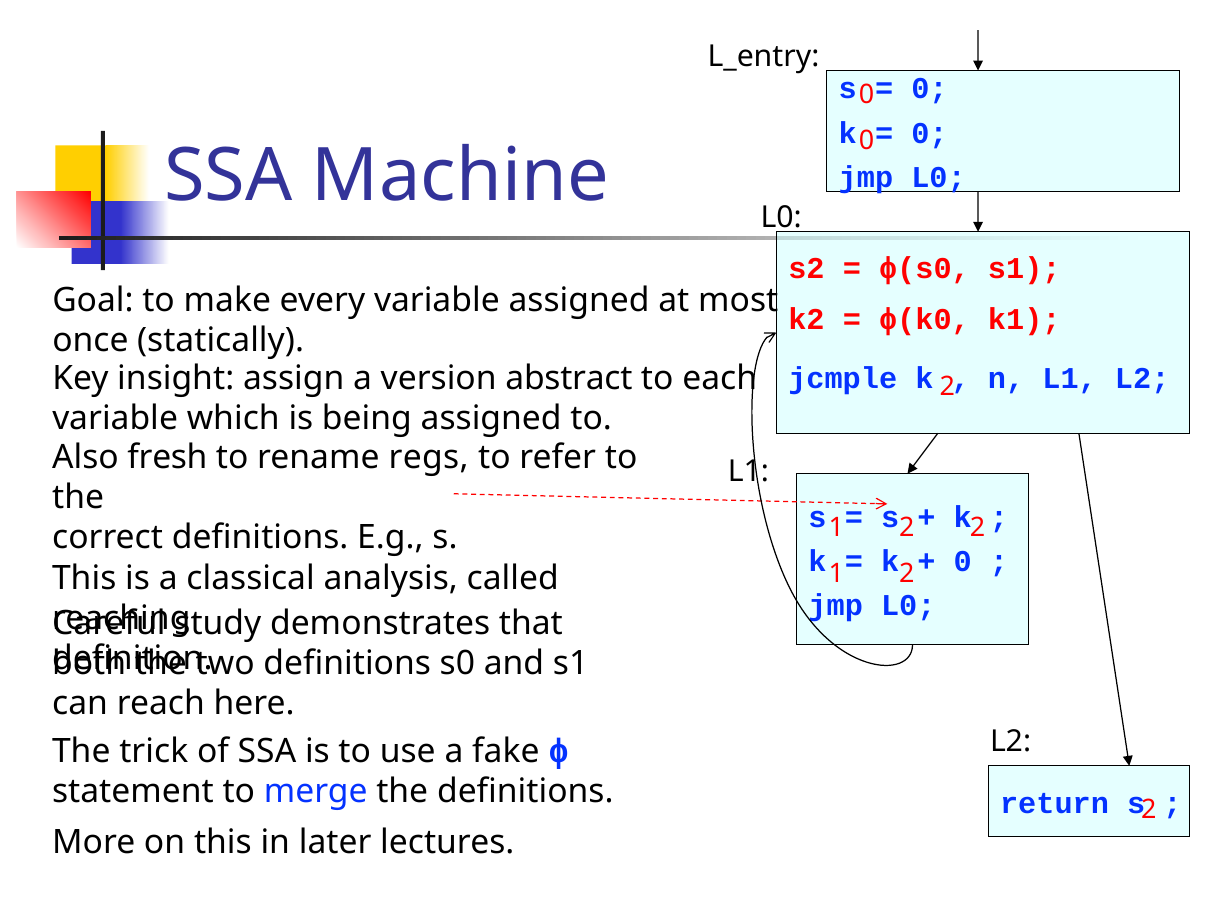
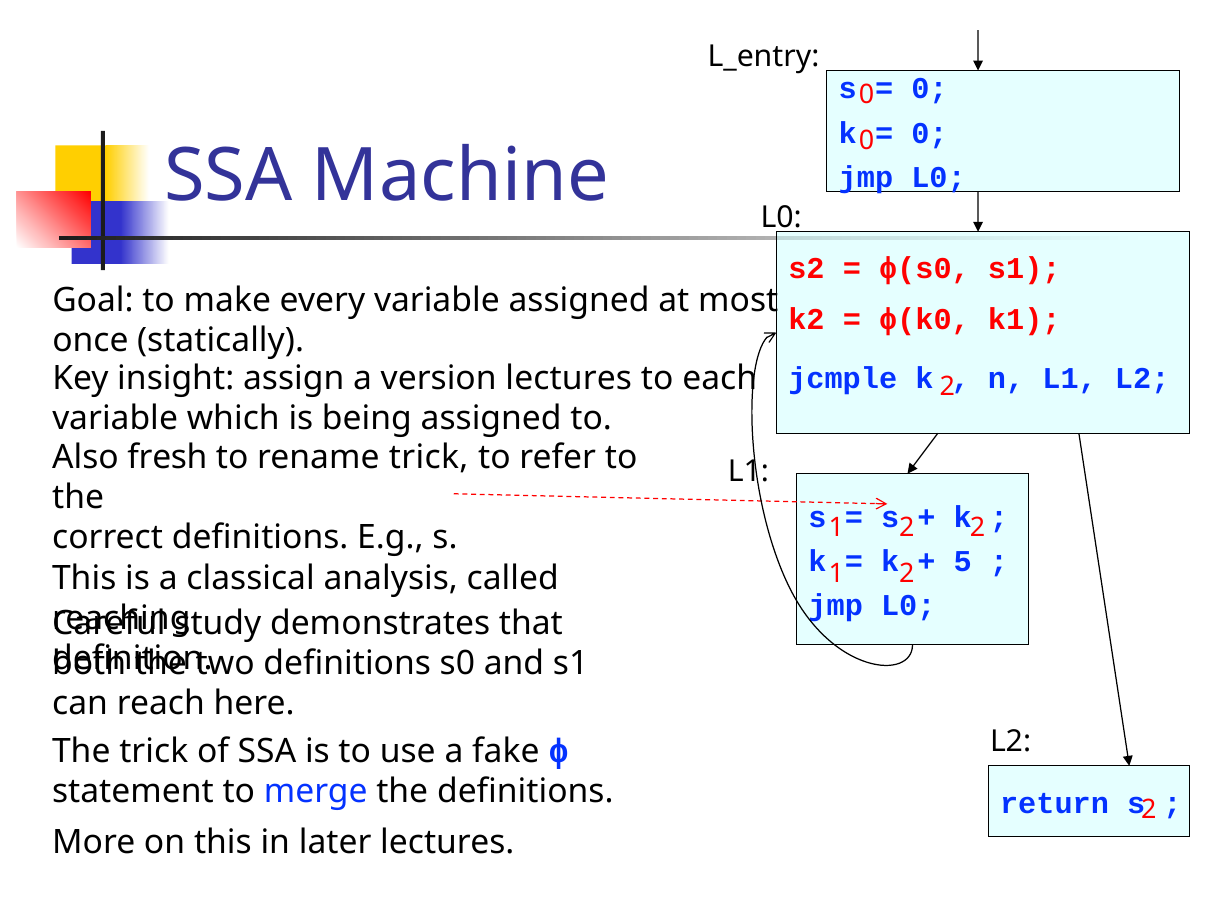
version abstract: abstract -> lectures
rename regs: regs -> trick
0 at (963, 562): 0 -> 5
